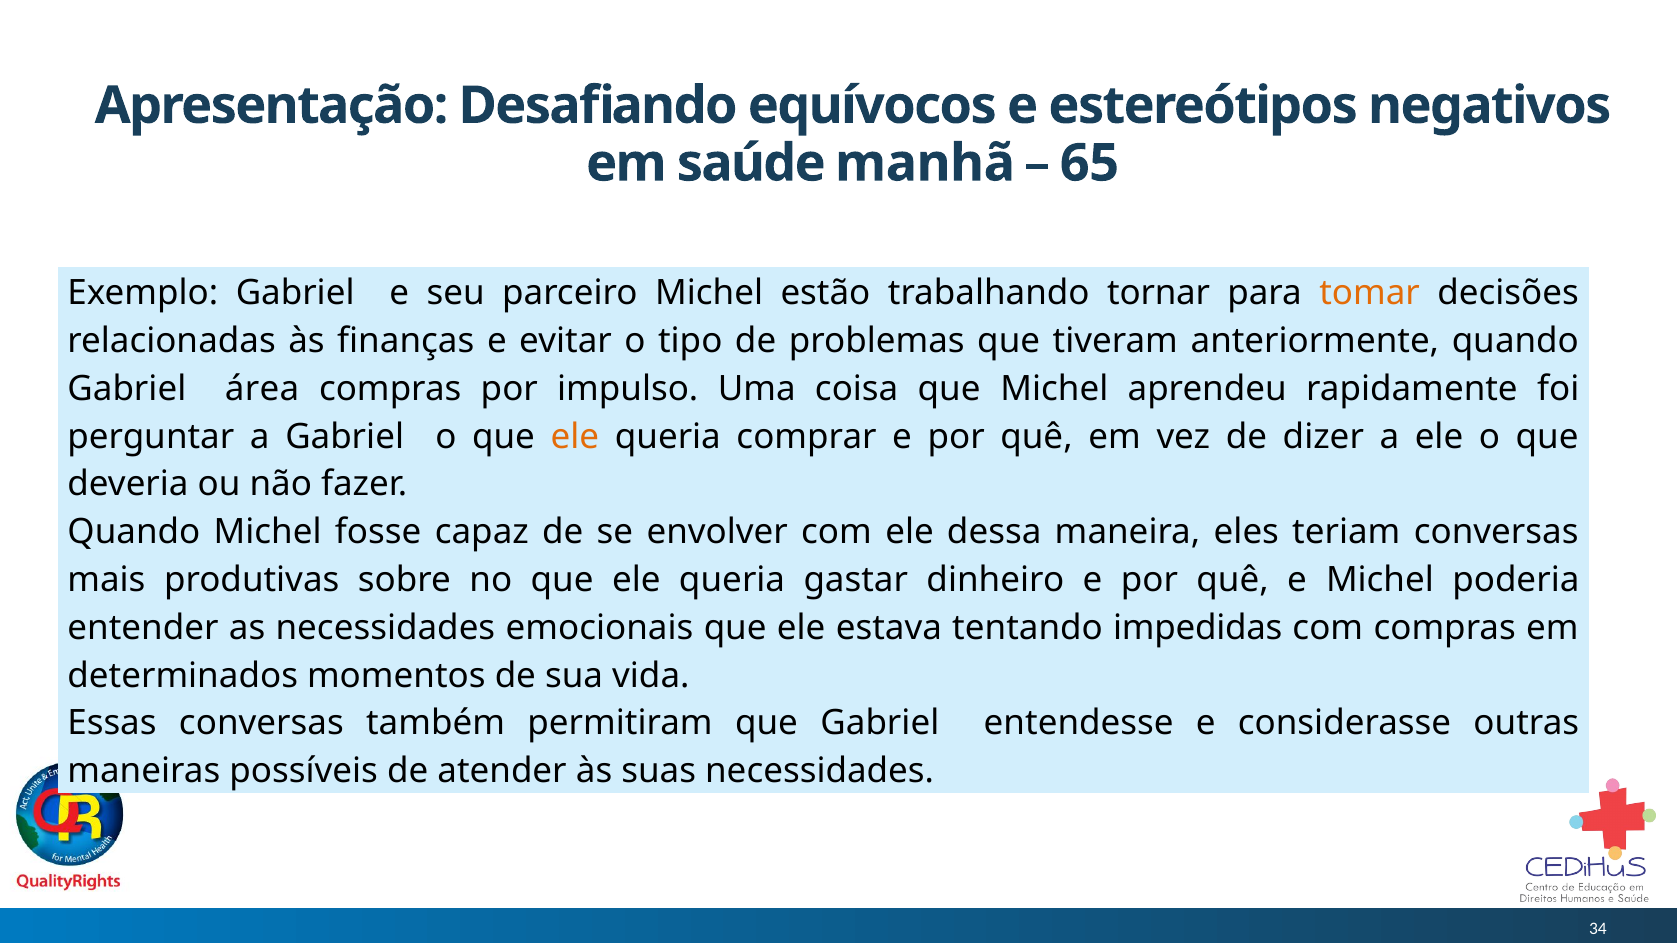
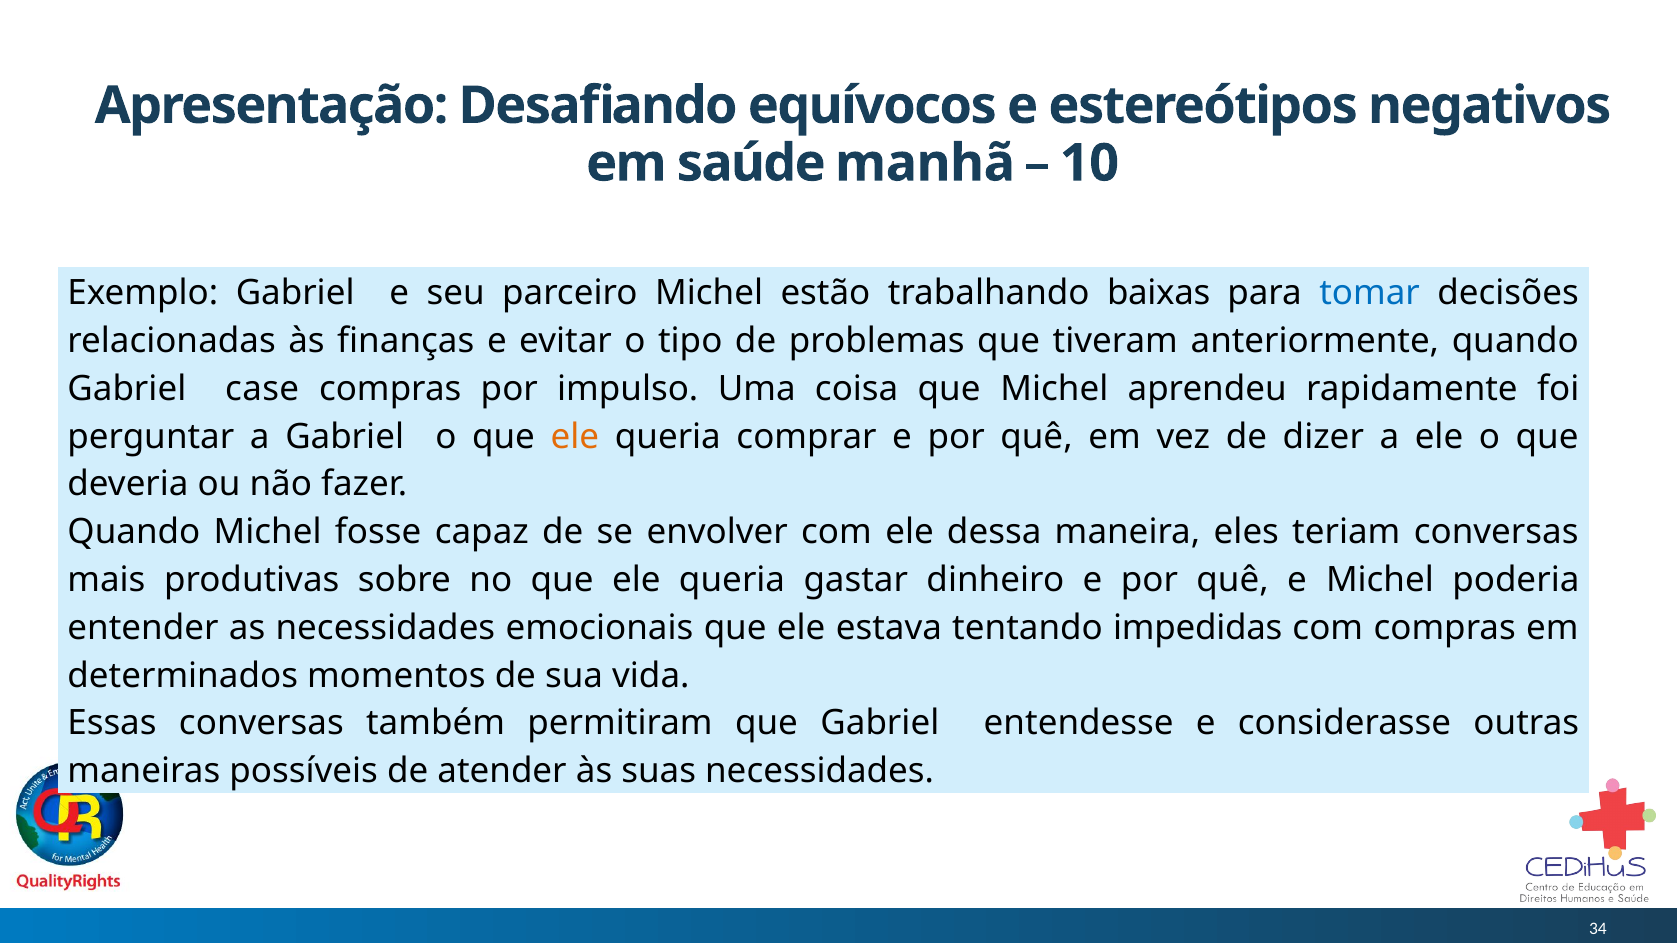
65: 65 -> 10
tornar: tornar -> baixas
tomar colour: orange -> blue
área: área -> case
